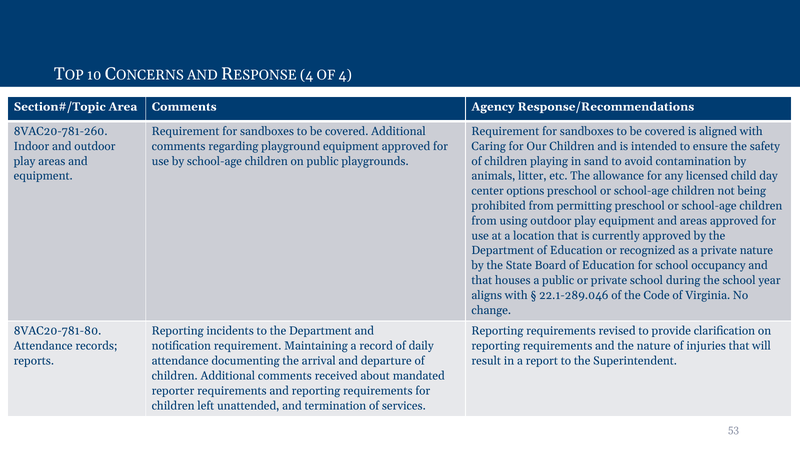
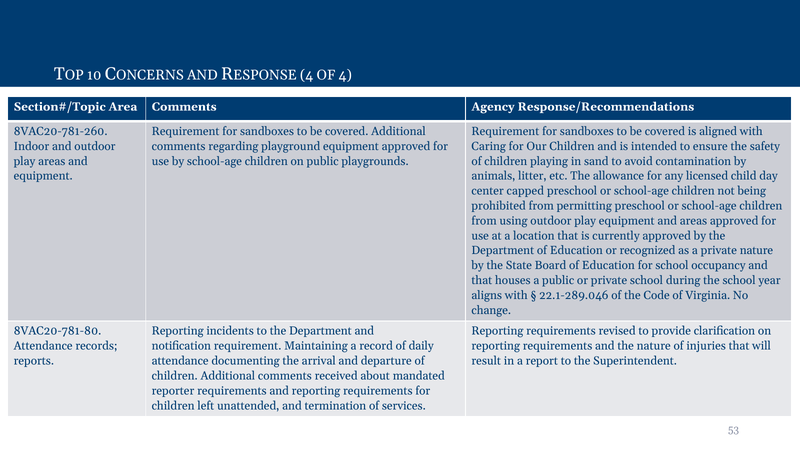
options: options -> capped
